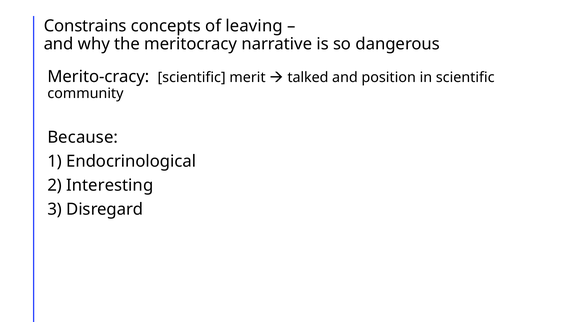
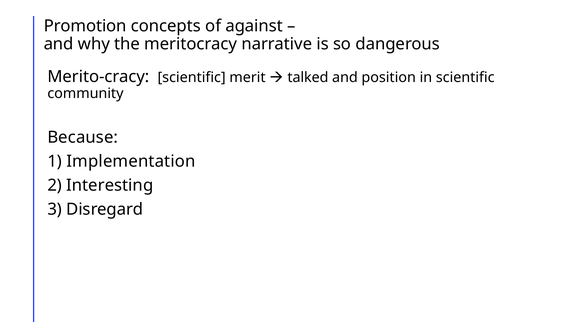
Constrains: Constrains -> Promotion
leaving: leaving -> against
Endocrinological: Endocrinological -> Implementation
